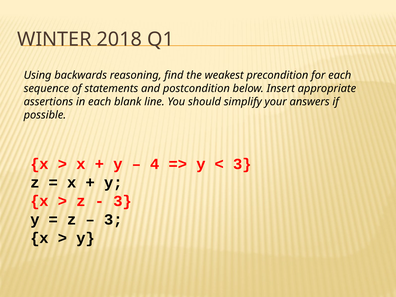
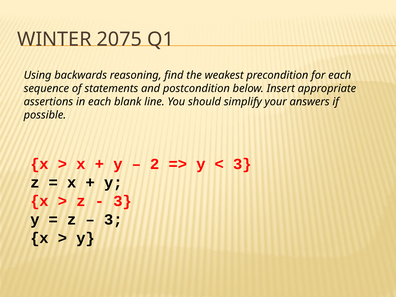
2018: 2018 -> 2075
4: 4 -> 2
